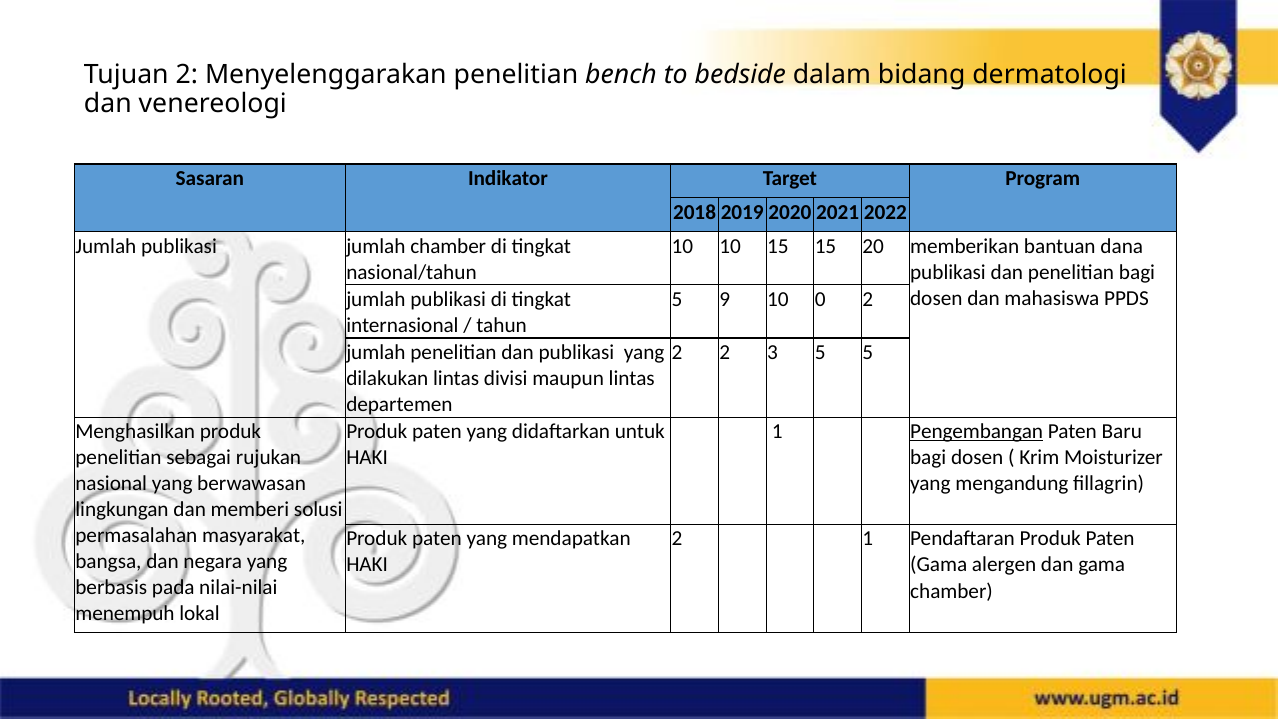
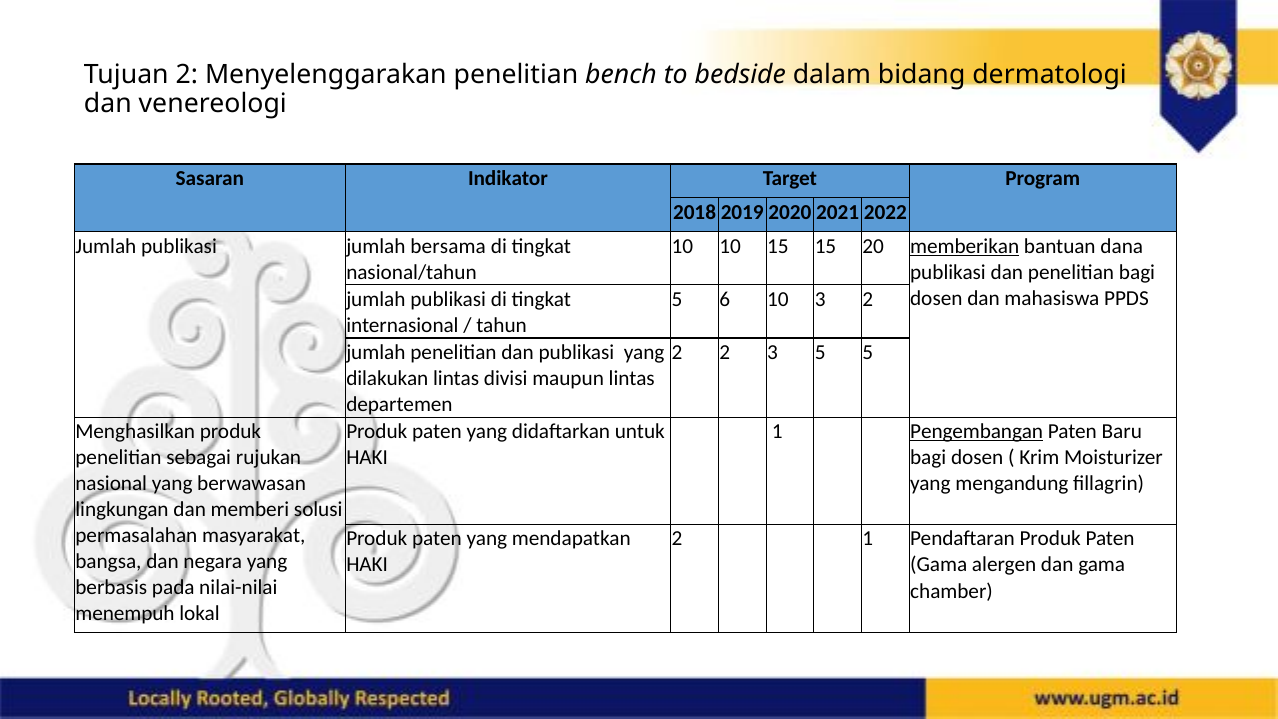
jumlah chamber: chamber -> bersama
memberikan underline: none -> present
9: 9 -> 6
10 0: 0 -> 3
